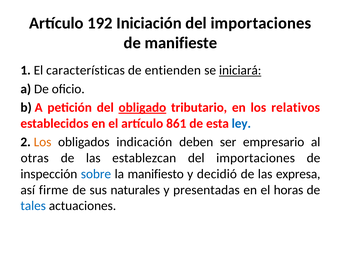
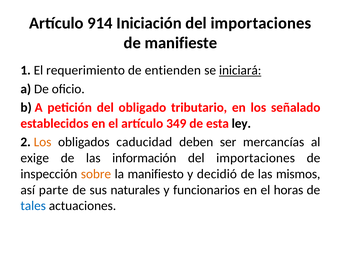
192: 192 -> 914
características: características -> requerimiento
obligado underline: present -> none
relativos: relativos -> señalado
861: 861 -> 349
ley colour: blue -> black
indicación: indicación -> caducidad
empresario: empresario -> mercancías
otras: otras -> exige
establezcan: establezcan -> información
sobre colour: blue -> orange
expresa: expresa -> mismos
firme: firme -> parte
presentadas: presentadas -> funcionarios
